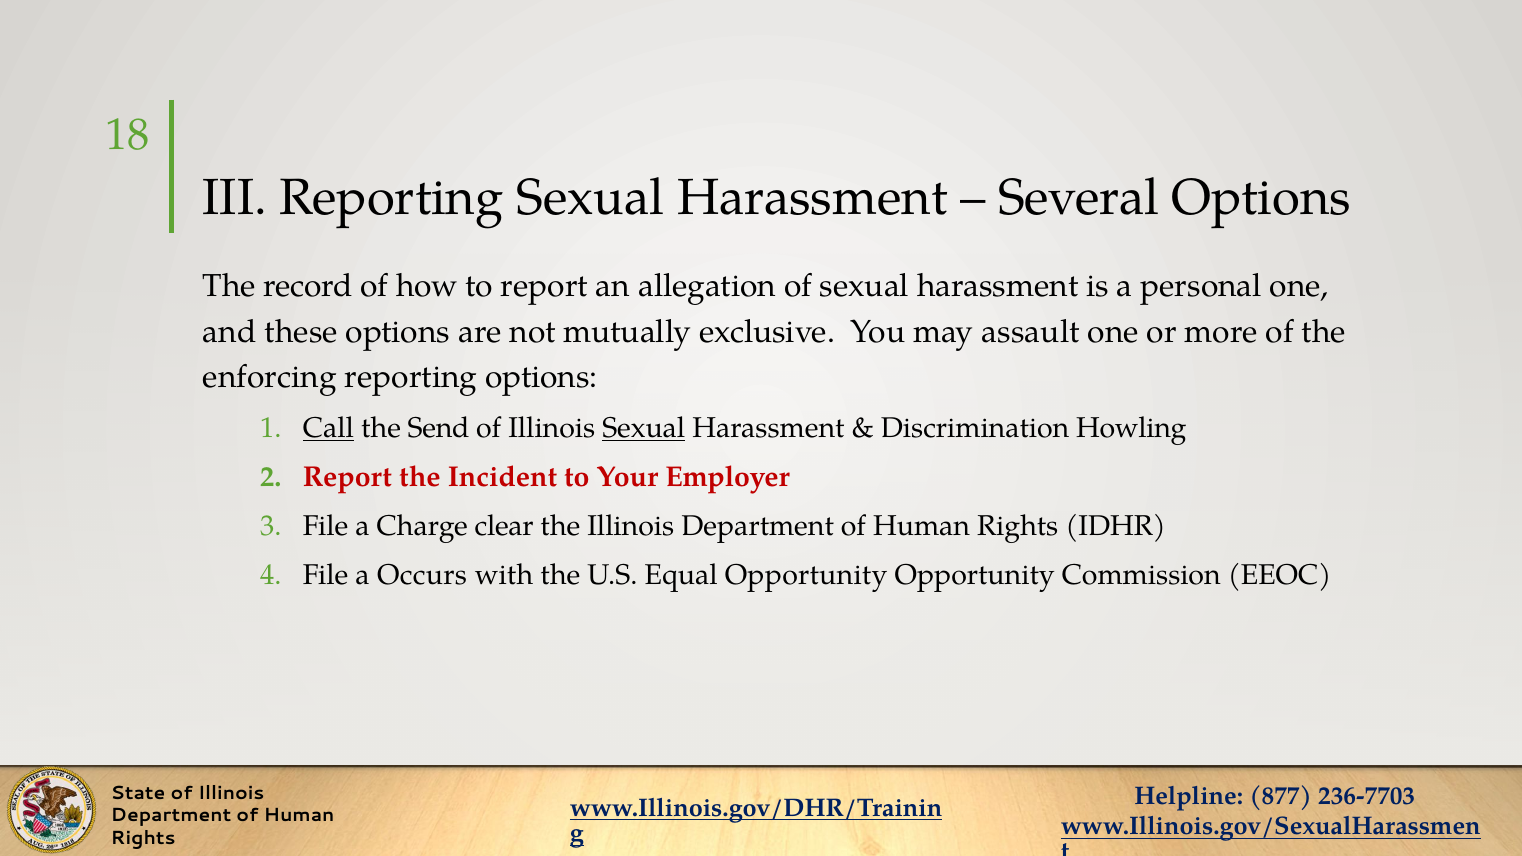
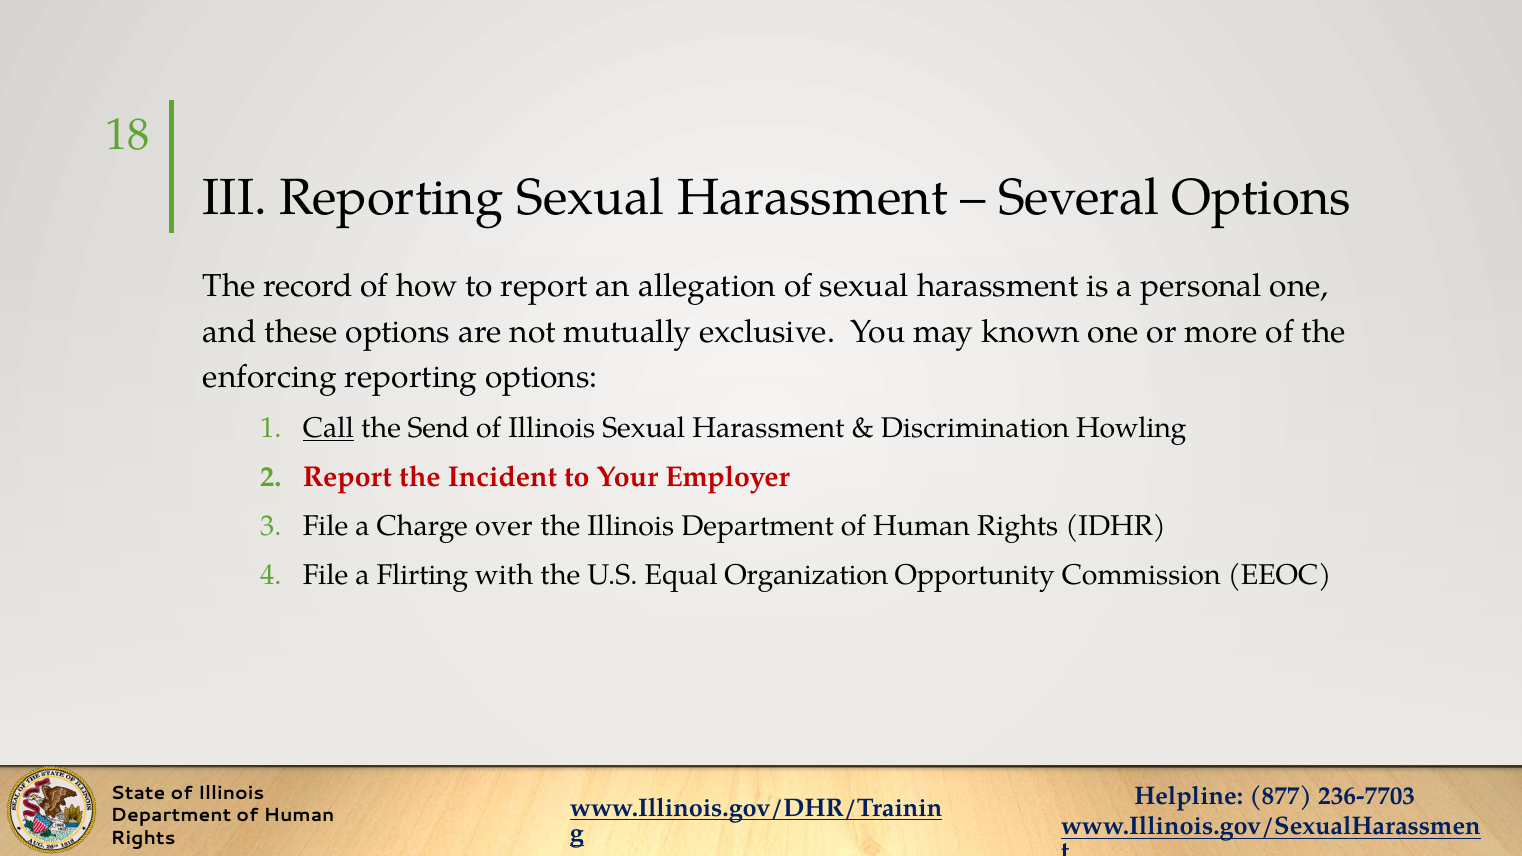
assault: assault -> known
Sexual at (644, 428) underline: present -> none
clear: clear -> over
Occurs: Occurs -> Flirting
Equal Opportunity: Opportunity -> Organization
